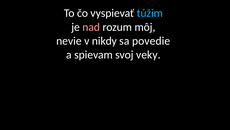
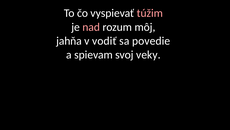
túžim colour: light blue -> pink
nevie: nevie -> jahňa
nikdy: nikdy -> vodiť
